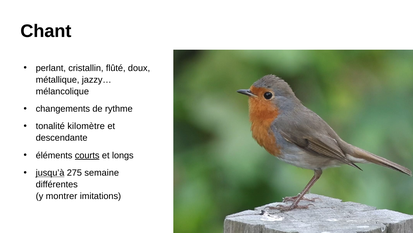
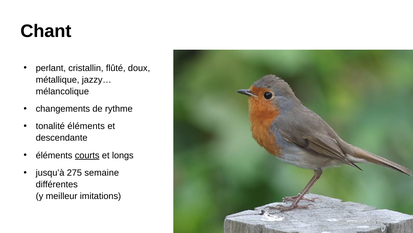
tonalité kilomètre: kilomètre -> éléments
jusqu’à underline: present -> none
montrer: montrer -> meilleur
